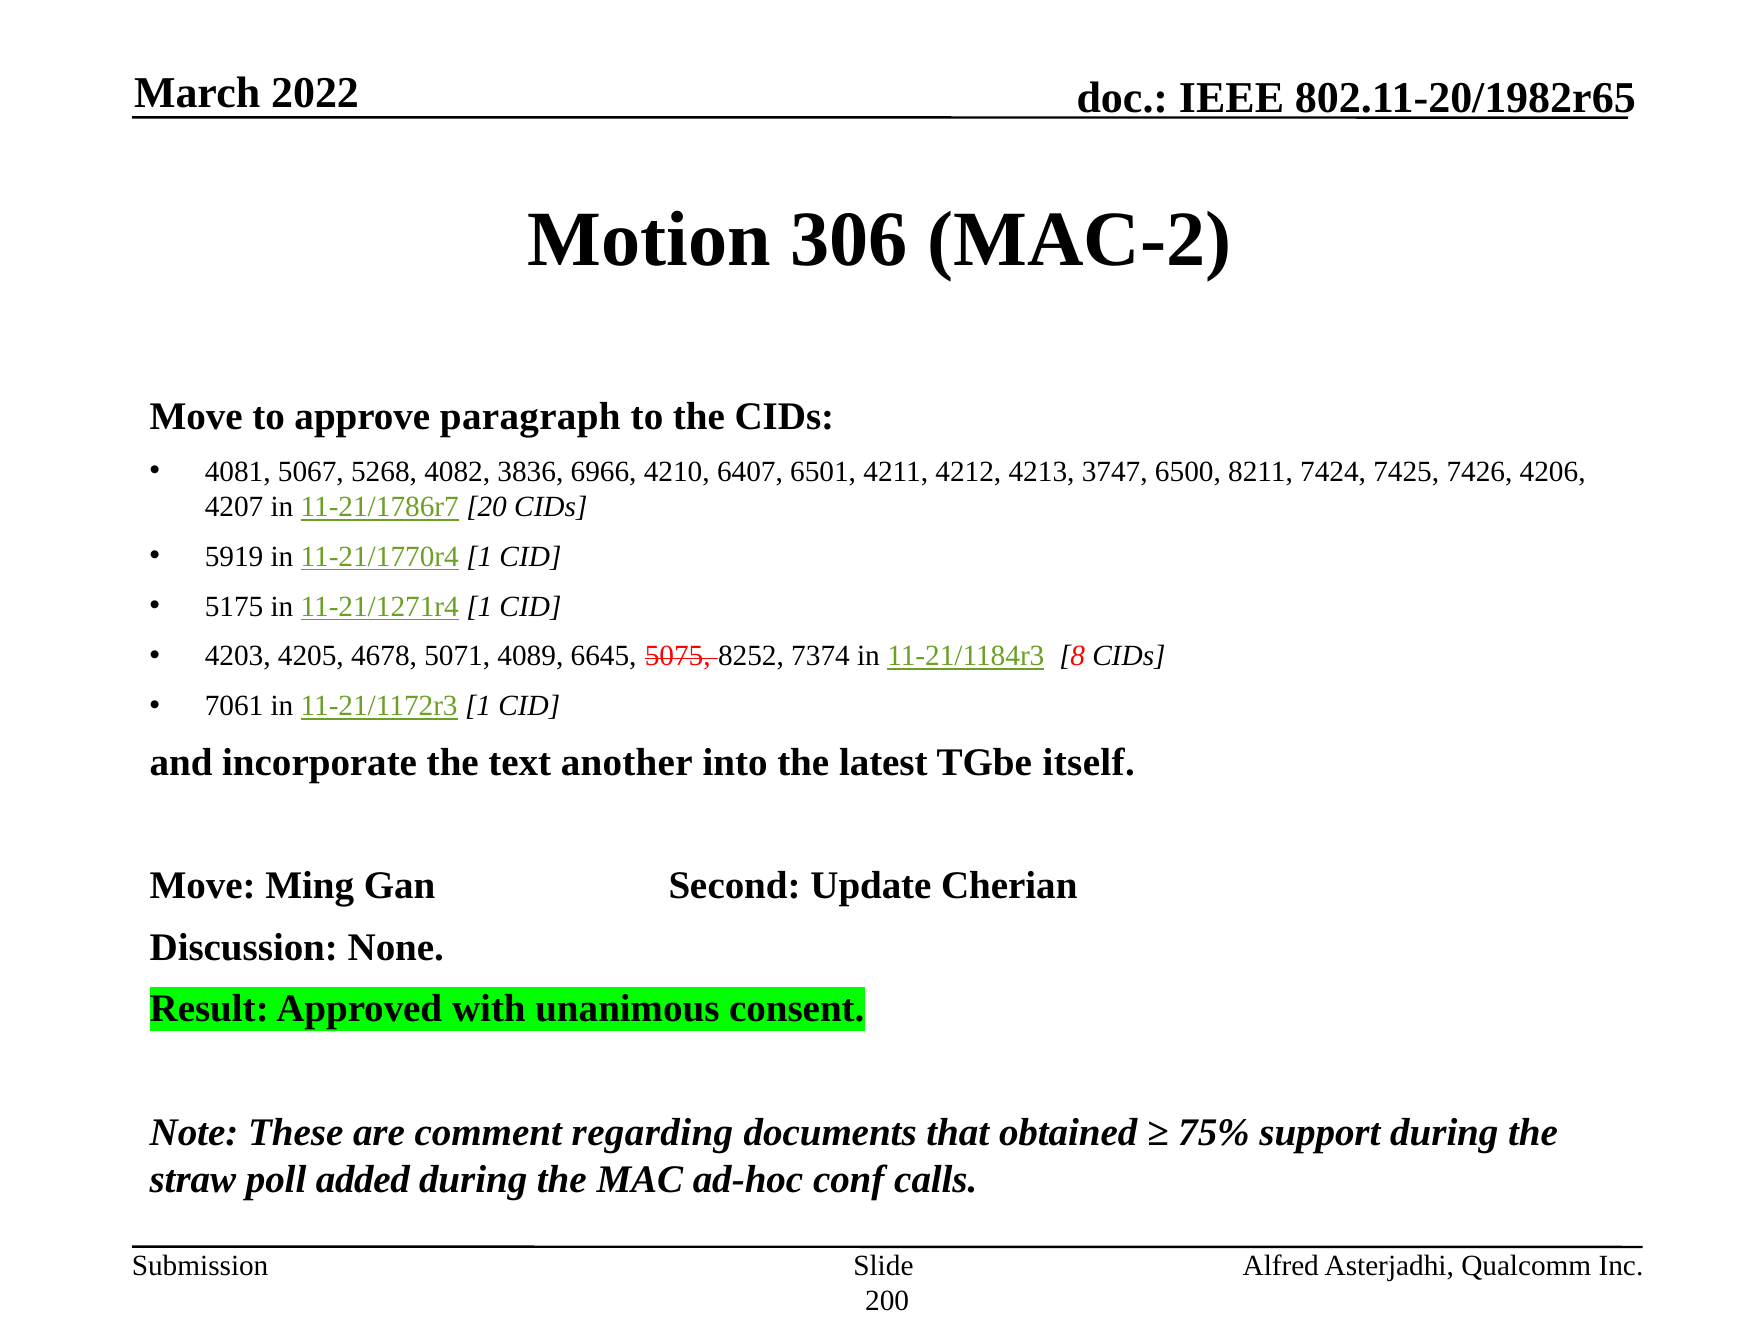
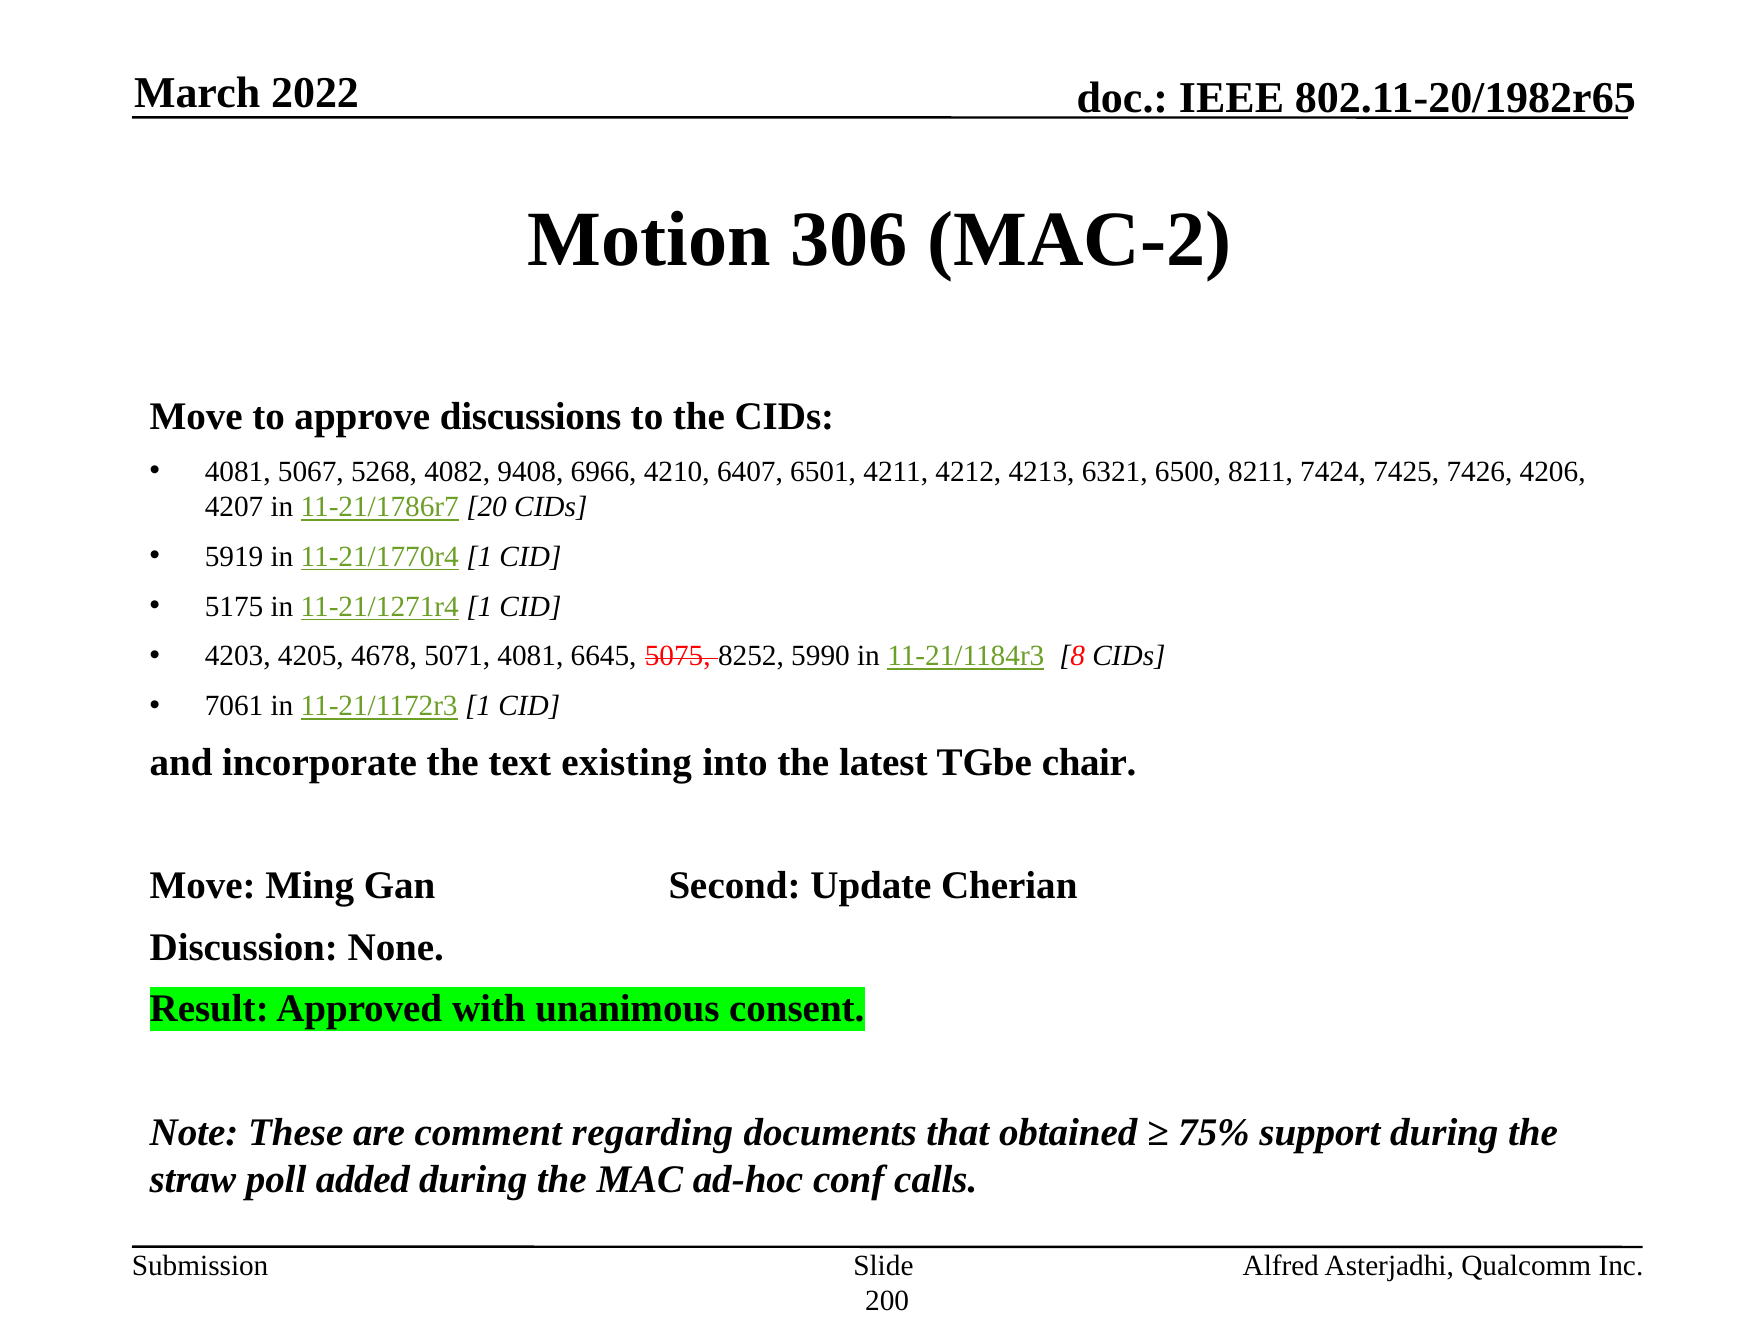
paragraph: paragraph -> discussions
3836: 3836 -> 9408
3747: 3747 -> 6321
5071 4089: 4089 -> 4081
7374: 7374 -> 5990
another: another -> existing
itself: itself -> chair
